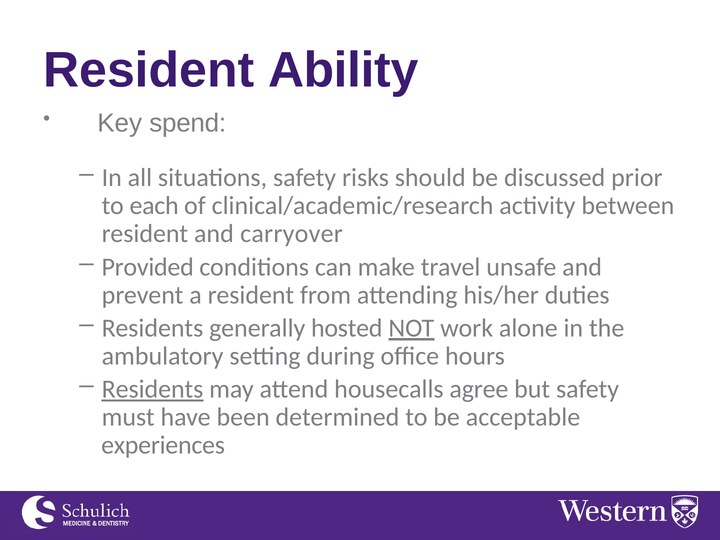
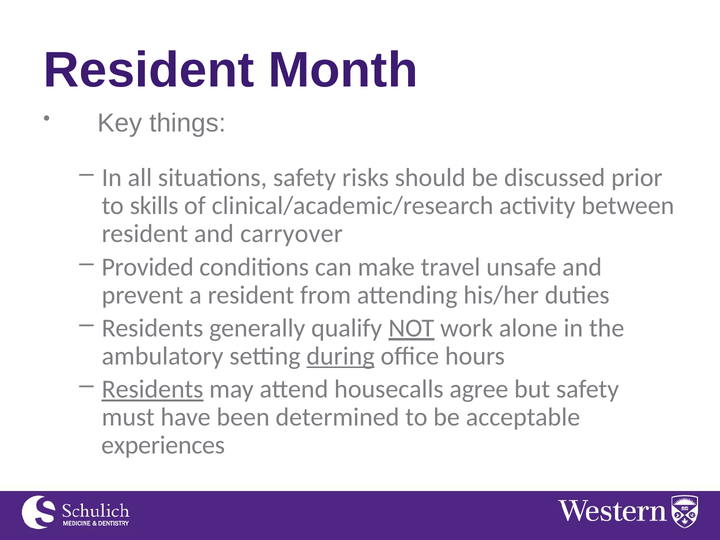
Ability: Ability -> Month
spend: spend -> things
each: each -> skills
hosted: hosted -> qualify
during underline: none -> present
